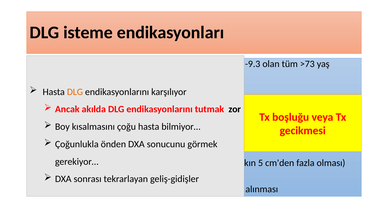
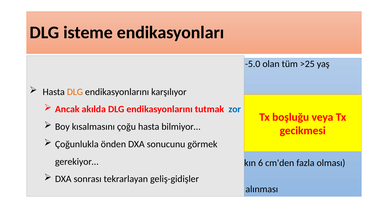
-9.3: -9.3 -> -5.0
>73: >73 -> >25
zor colour: black -> blue
5: 5 -> 6
